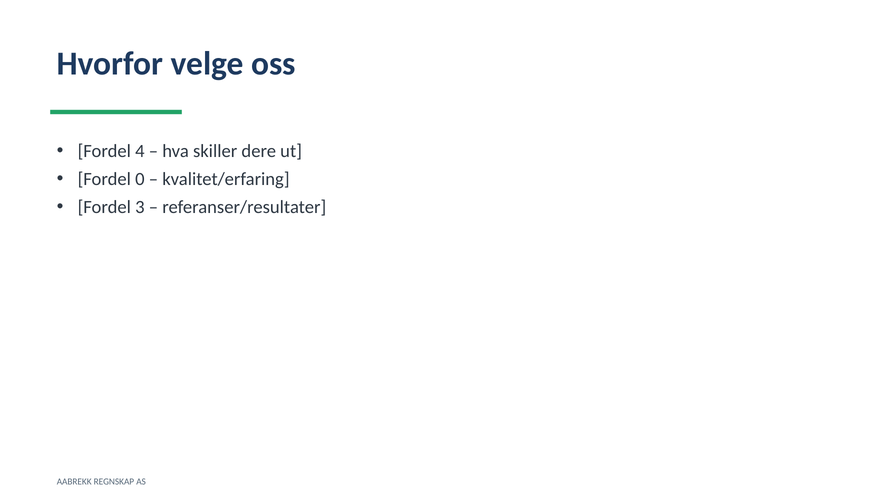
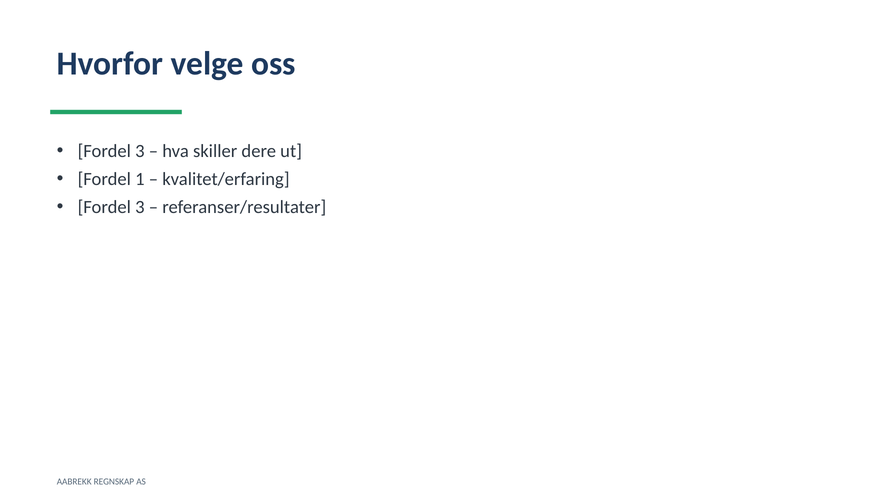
4 at (140, 151): 4 -> 3
0: 0 -> 1
